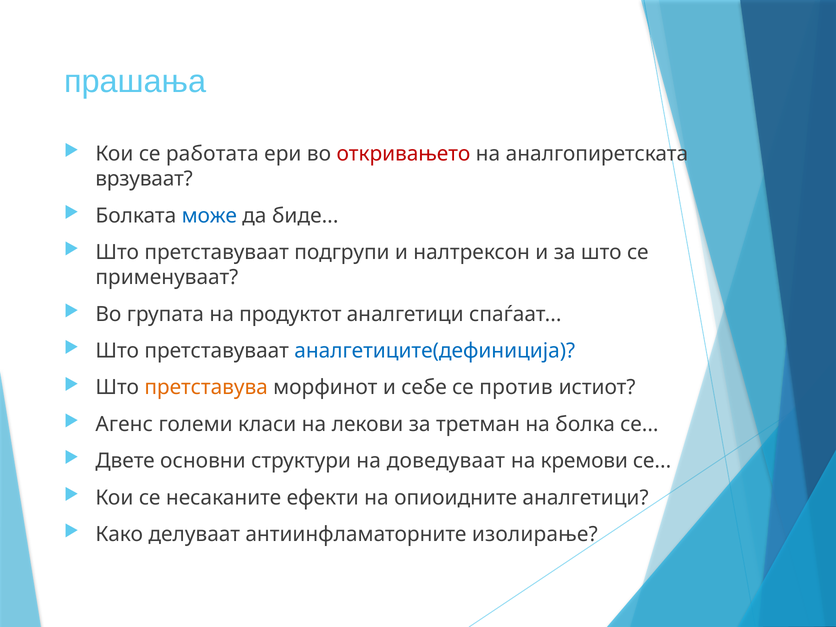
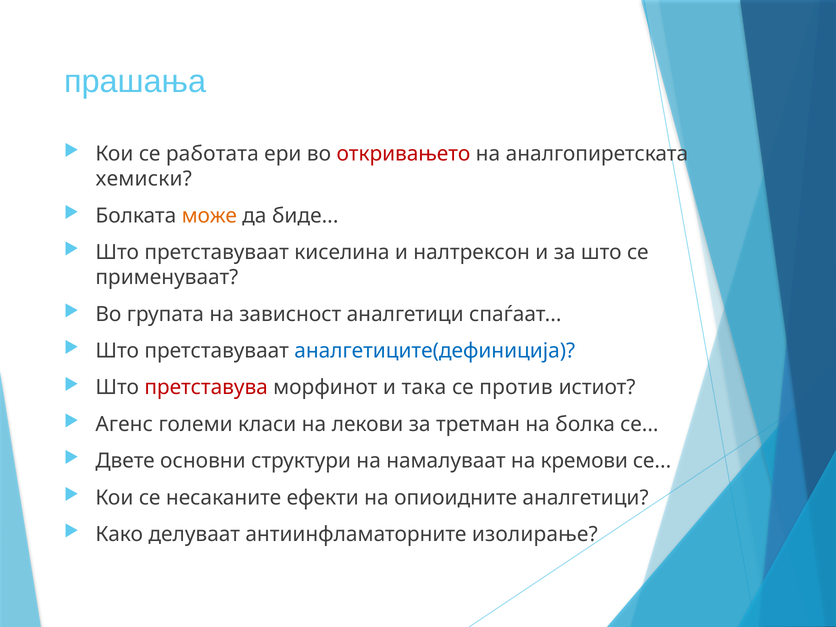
врзуваат: врзуваат -> хемиски
може colour: blue -> orange
подгрупи: подгрупи -> киселина
продуктот: продуктот -> зависност
претставува colour: orange -> red
себе: себе -> така
доведуваат: доведуваат -> намалуваат
